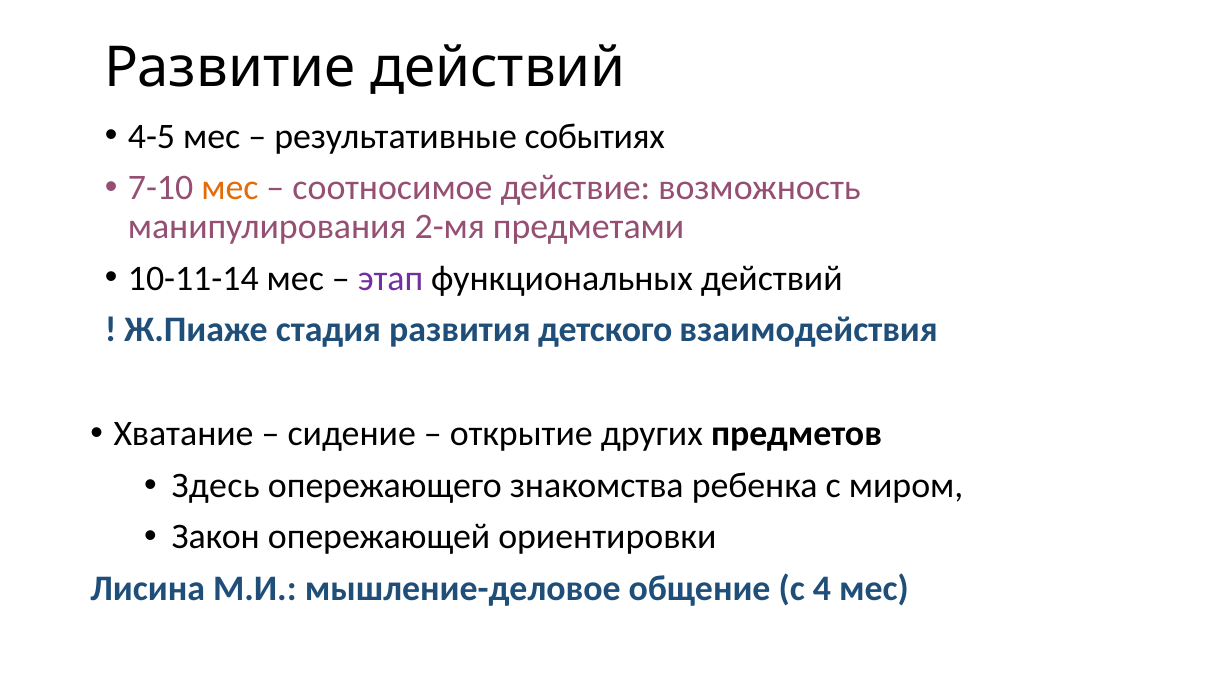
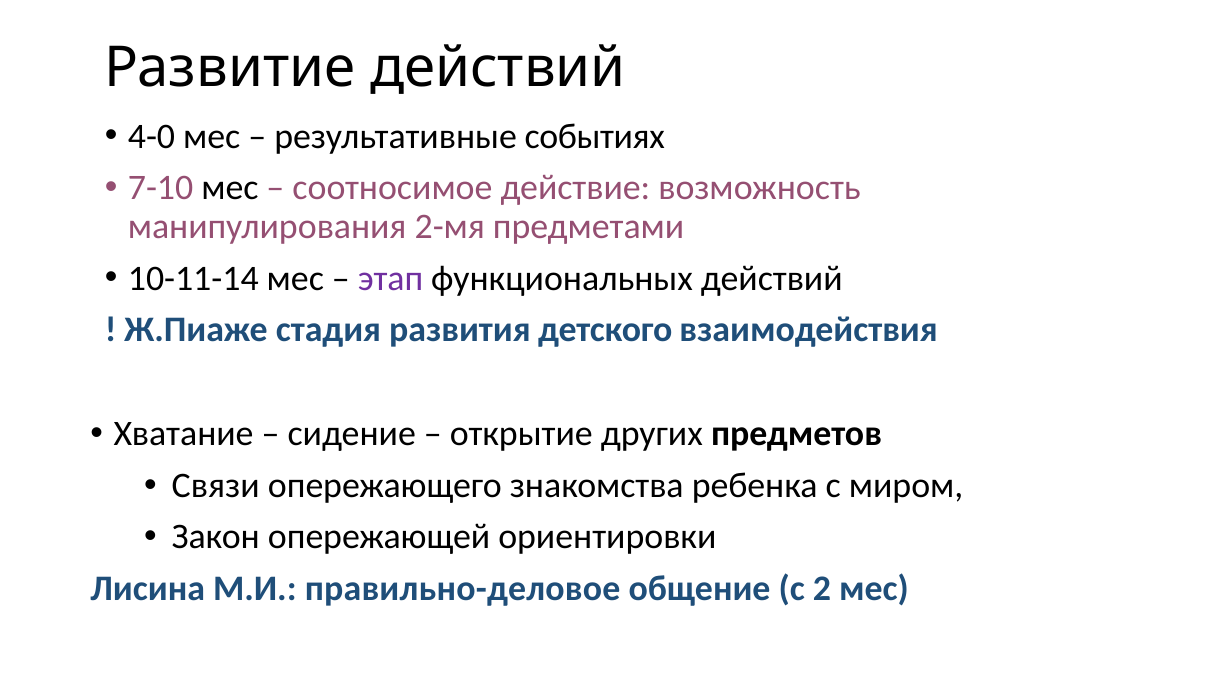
4-5: 4-5 -> 4-0
мес at (230, 188) colour: orange -> black
Здесь: Здесь -> Связи
мышление-деловое: мышление-деловое -> правильно-деловое
4: 4 -> 2
